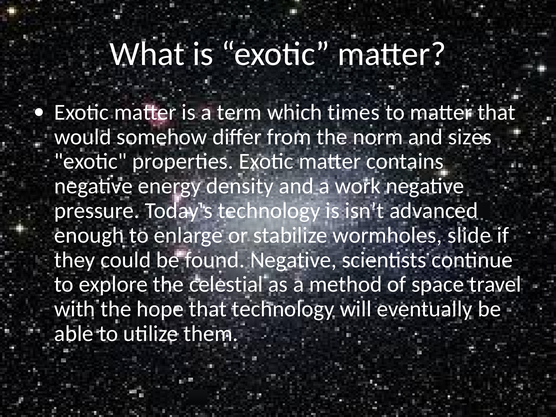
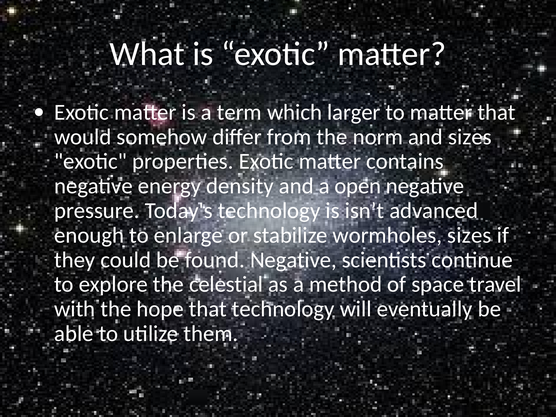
times: times -> larger
work: work -> open
wormholes slide: slide -> sizes
